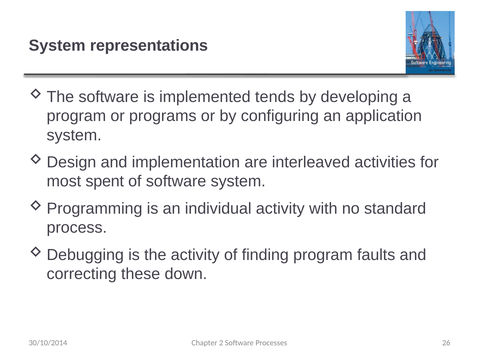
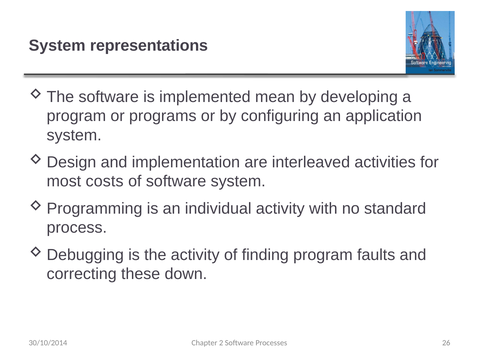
tends: tends -> mean
spent: spent -> costs
